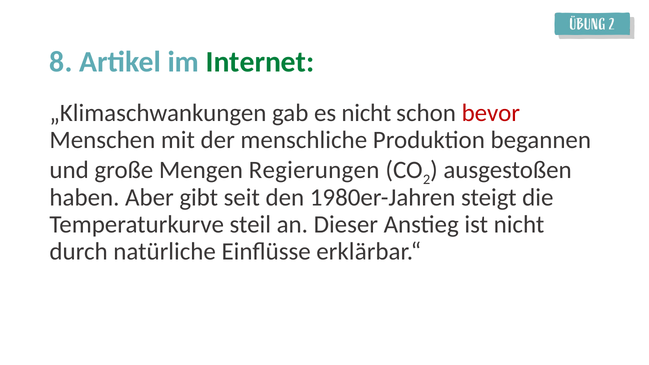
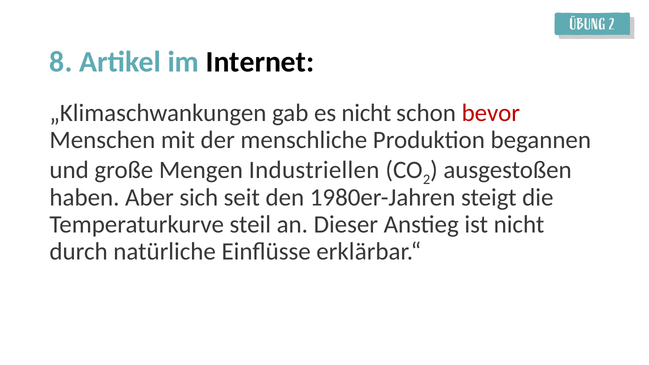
Internet colour: green -> black
Regierungen: Regierungen -> Industriellen
gibt: gibt -> sich
